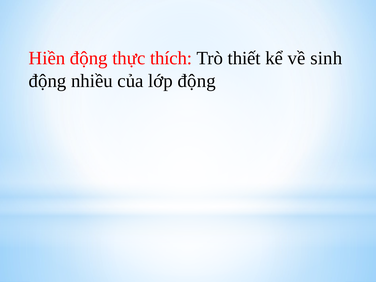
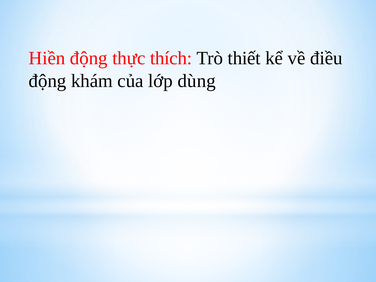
sinh: sinh -> điều
nhiều: nhiều -> khám
lớp động: động -> dùng
